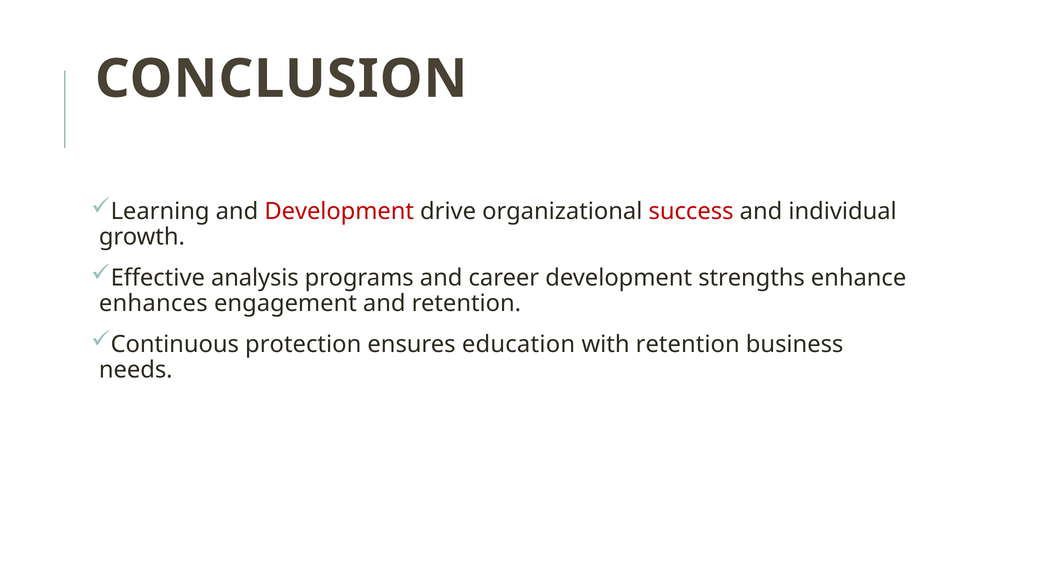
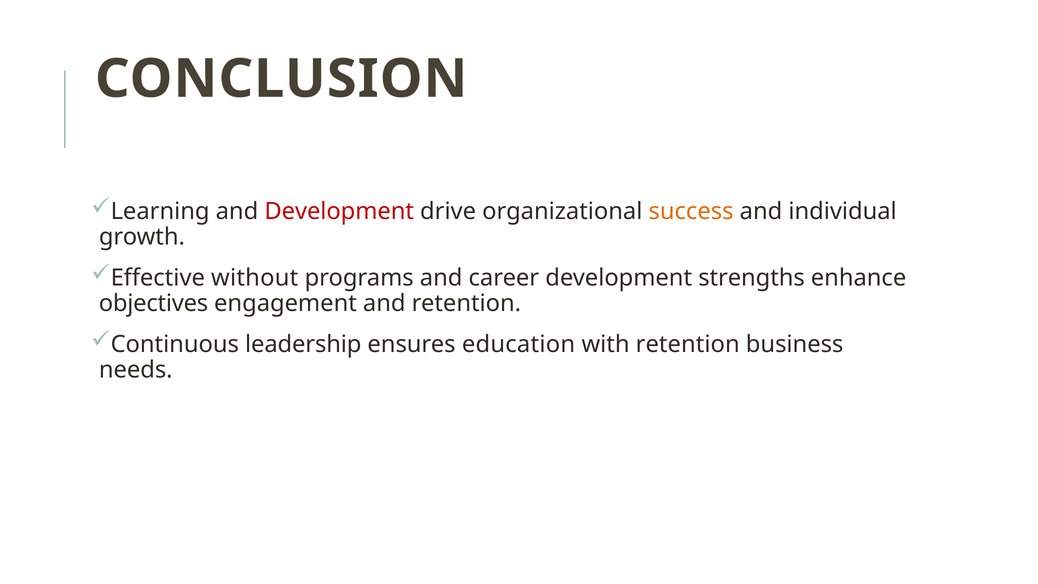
success colour: red -> orange
analysis: analysis -> without
enhances: enhances -> objectives
protection: protection -> leadership
